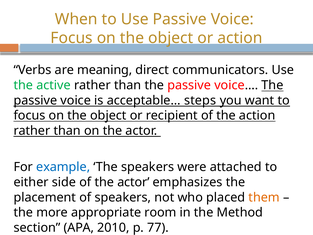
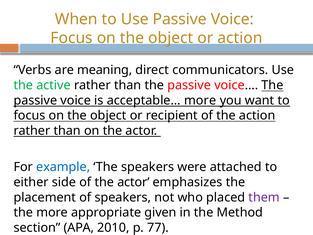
acceptable… steps: steps -> more
them colour: orange -> purple
room: room -> given
